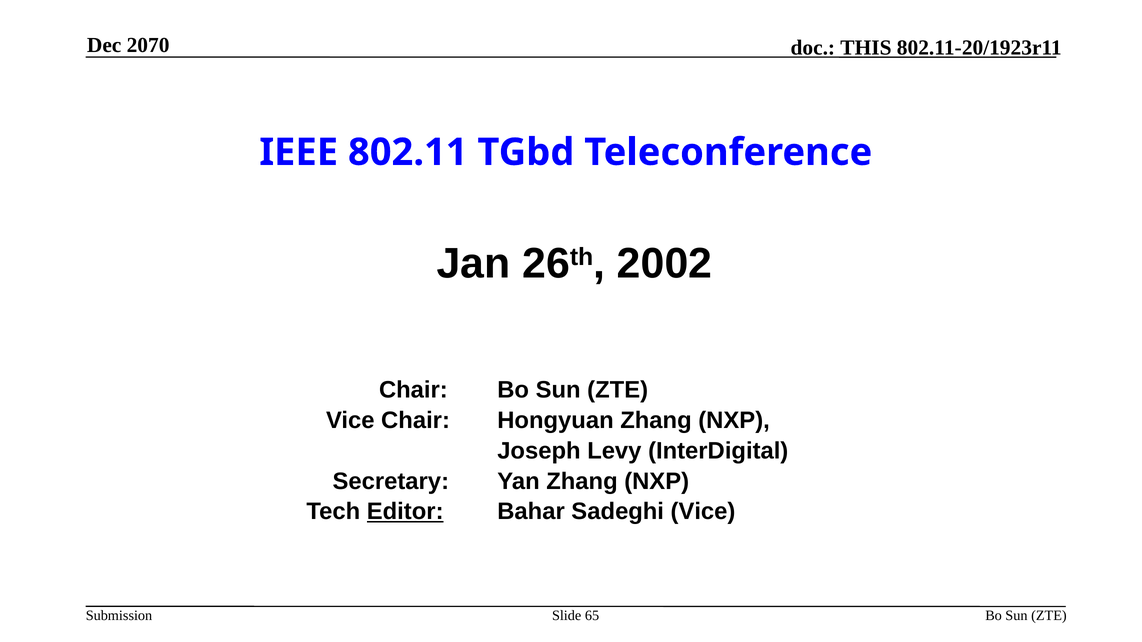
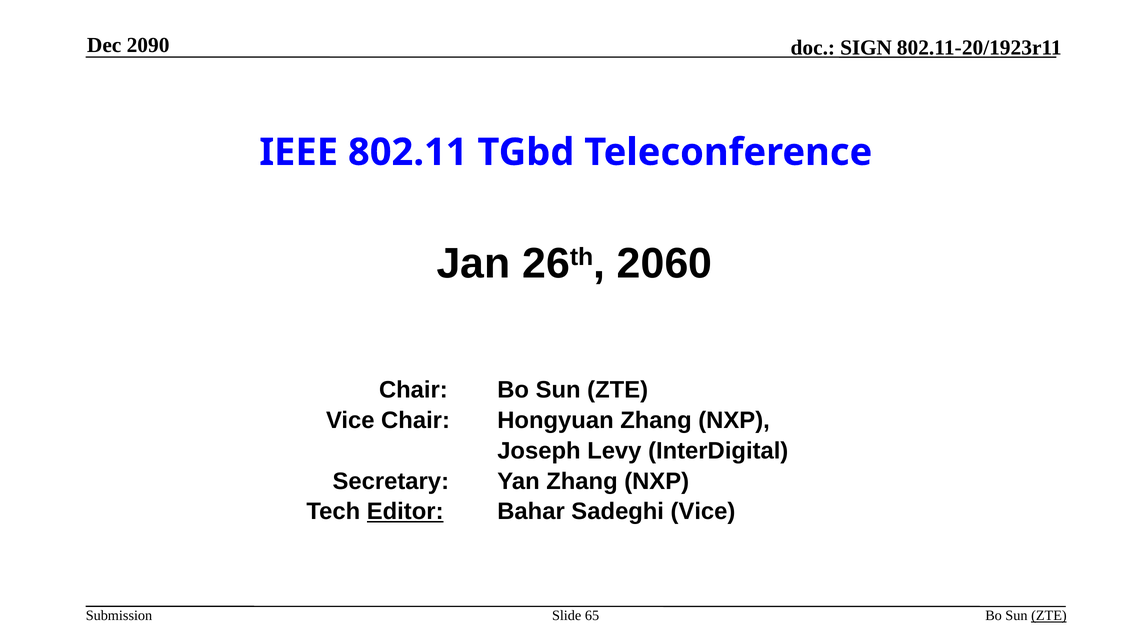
2070: 2070 -> 2090
THIS: THIS -> SIGN
2002: 2002 -> 2060
ZTE at (1049, 616) underline: none -> present
